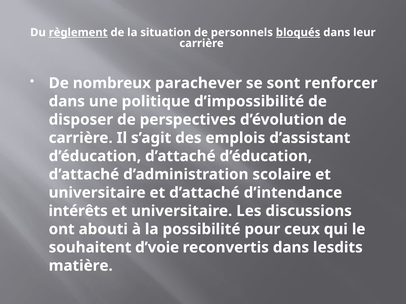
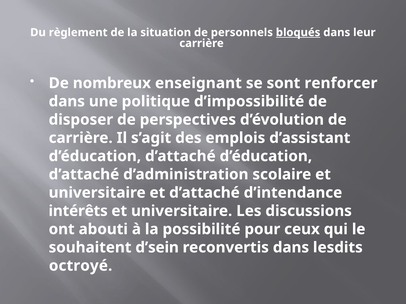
règlement underline: present -> none
parachever: parachever -> enseignant
d’voie: d’voie -> d’sein
matière: matière -> octroyé
